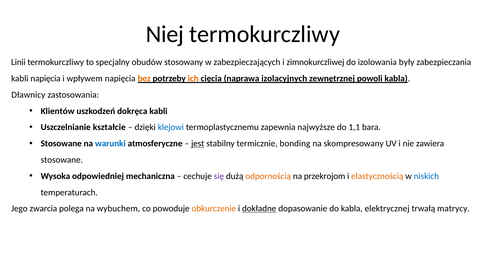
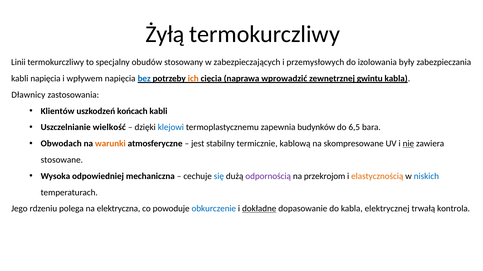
Niej: Niej -> Żyłą
zimnokurczliwej: zimnokurczliwej -> przemysłowych
bez colour: orange -> blue
izolacyjnych: izolacyjnych -> wprowadzić
powoli: powoli -> gwintu
dokręca: dokręca -> końcach
kształcie: kształcie -> wielkość
najwyższe: najwyższe -> budynków
1,1: 1,1 -> 6,5
Stosowane at (61, 144): Stosowane -> Obwodach
warunki colour: blue -> orange
jest underline: present -> none
bonding: bonding -> kablową
skompresowany: skompresowany -> skompresowane
nie underline: none -> present
się colour: purple -> blue
odpornością colour: orange -> purple
zwarcia: zwarcia -> rdzeniu
wybuchem: wybuchem -> elektryczna
obkurczenie colour: orange -> blue
matrycy: matrycy -> kontrola
